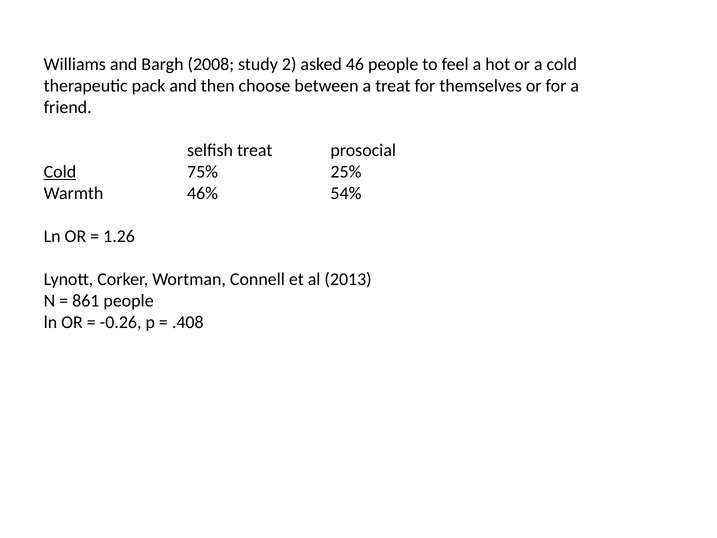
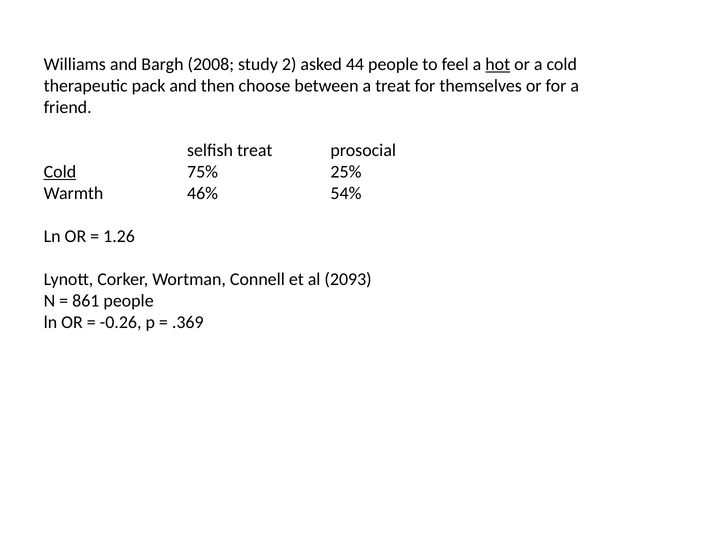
46: 46 -> 44
hot underline: none -> present
2013: 2013 -> 2093
.408: .408 -> .369
